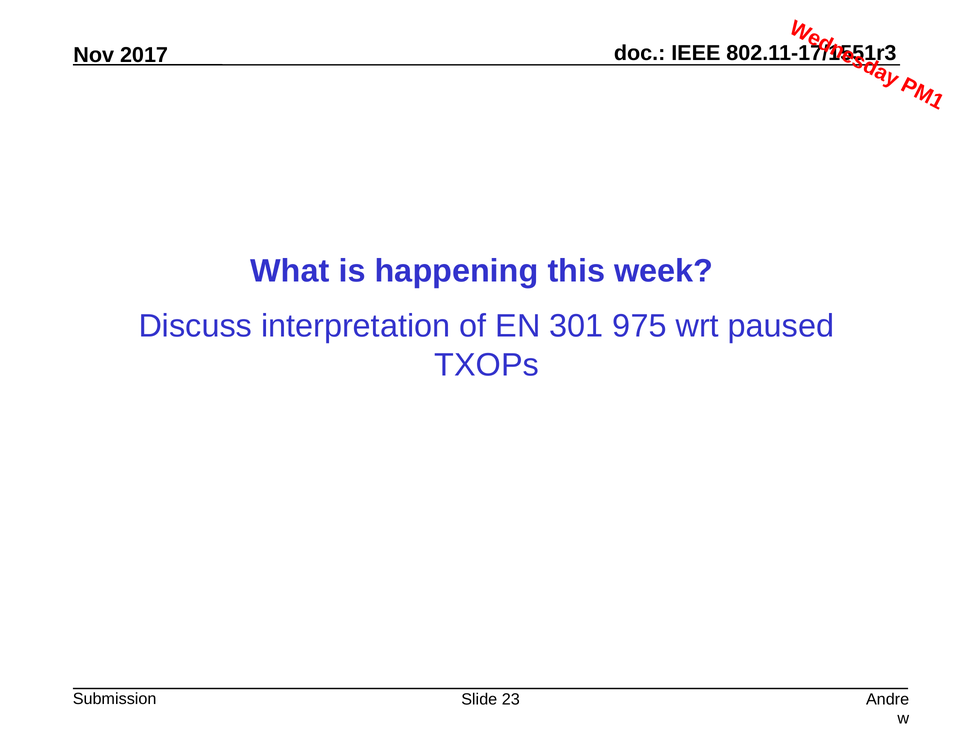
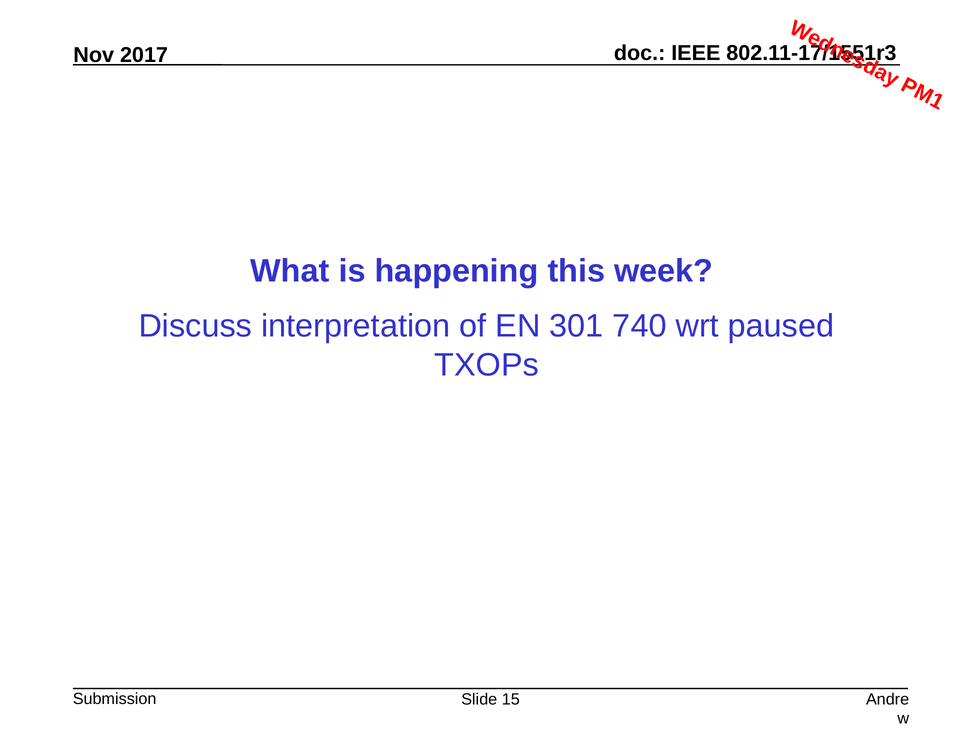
975: 975 -> 740
23: 23 -> 15
